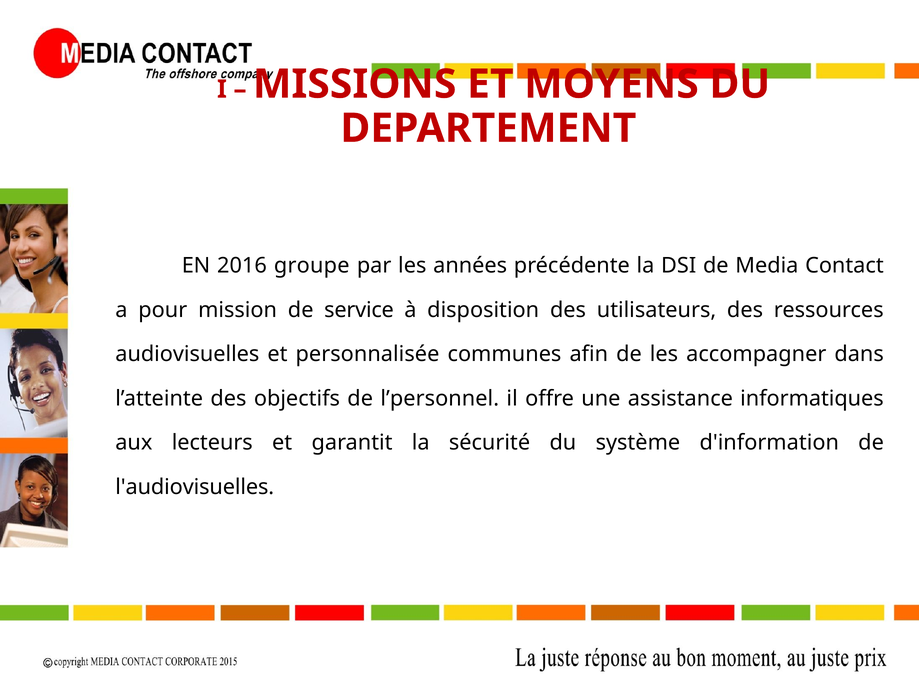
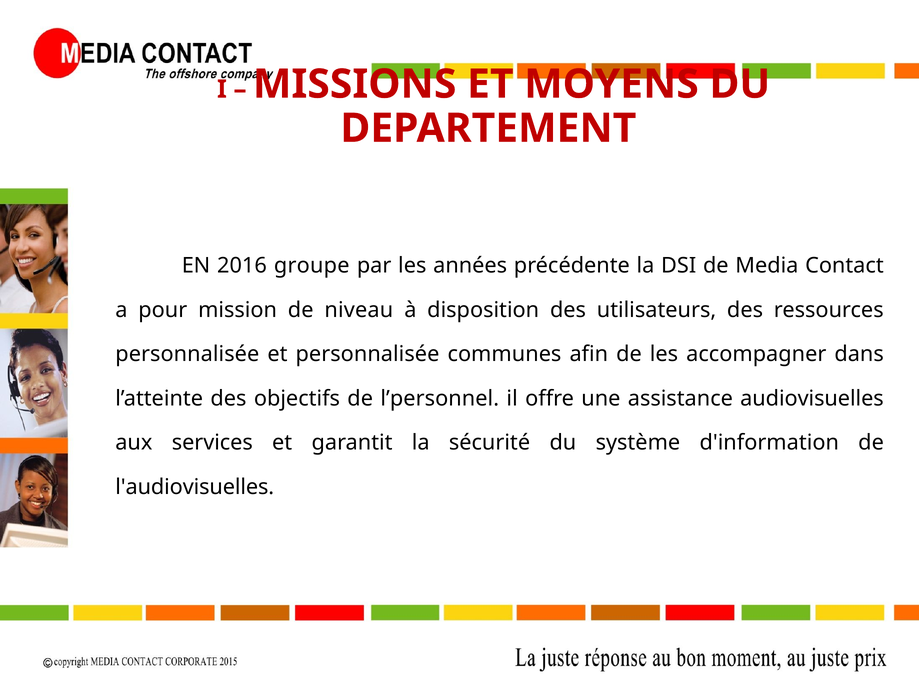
service: service -> niveau
audiovisuelles at (187, 354): audiovisuelles -> personnalisée
informatiques: informatiques -> audiovisuelles
lecteurs: lecteurs -> services
